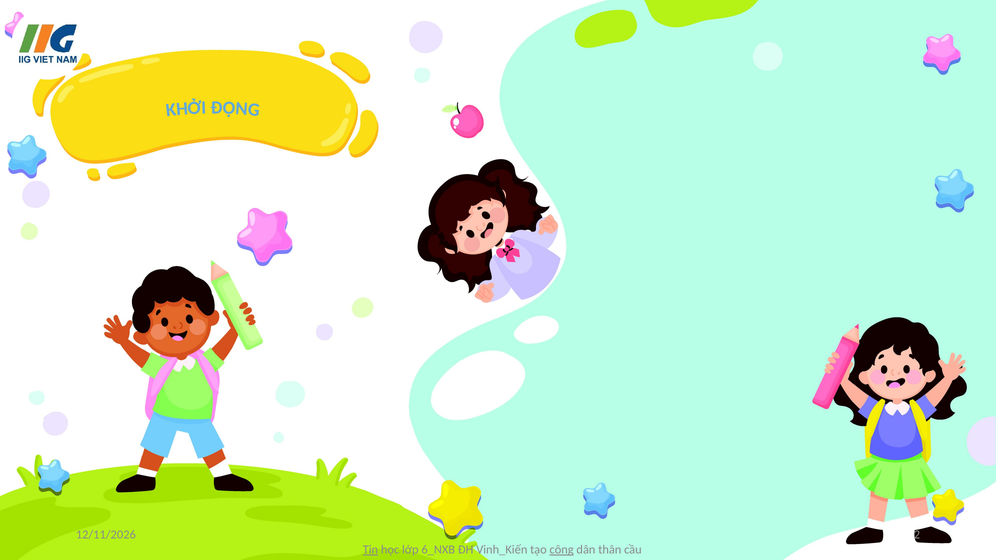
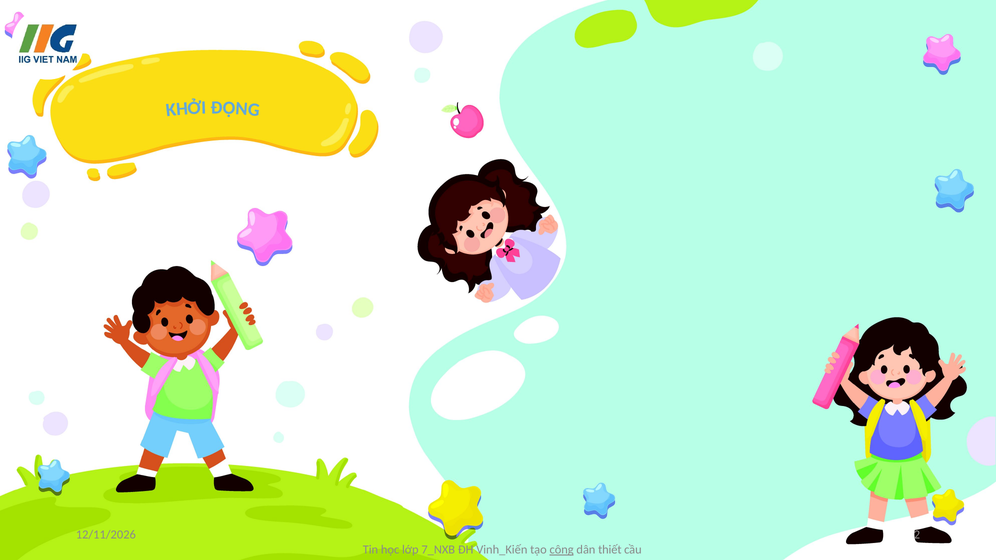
Tin underline: present -> none
6_NXB: 6_NXB -> 7_NXB
thân: thân -> thiết
